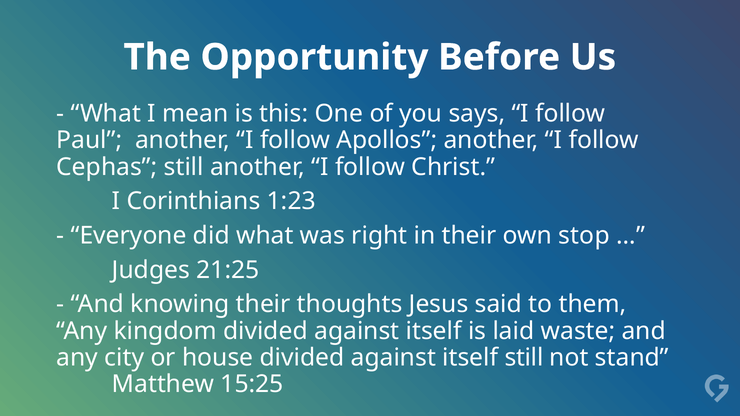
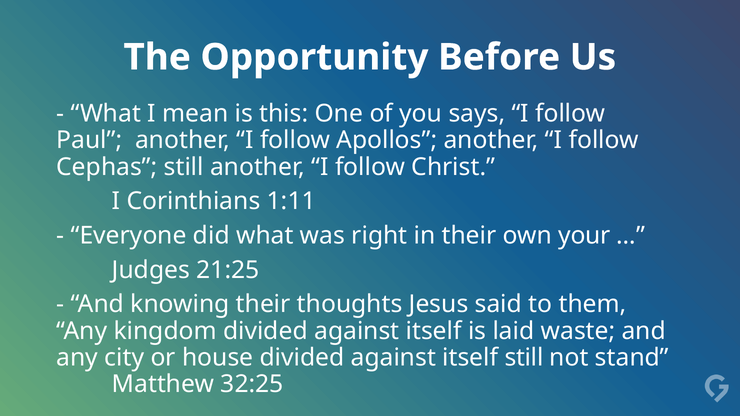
1:23: 1:23 -> 1:11
stop: stop -> your
15:25: 15:25 -> 32:25
